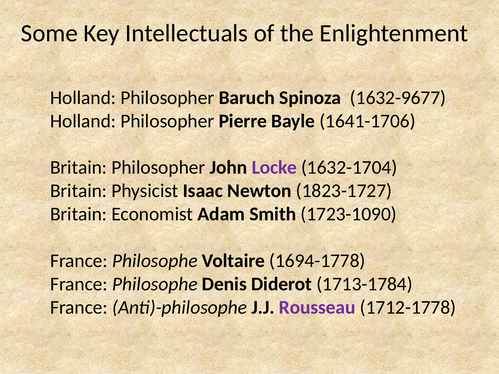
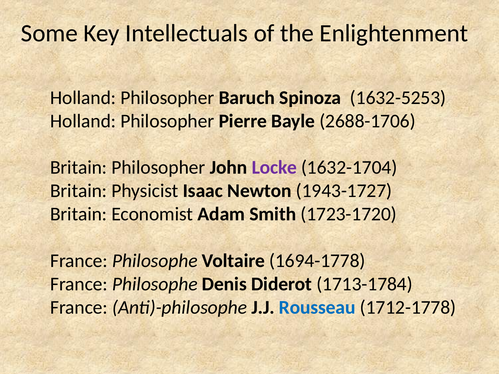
1632-9677: 1632-9677 -> 1632-5253
1641-1706: 1641-1706 -> 2688-1706
1823-1727: 1823-1727 -> 1943-1727
1723-1090: 1723-1090 -> 1723-1720
Rousseau colour: purple -> blue
